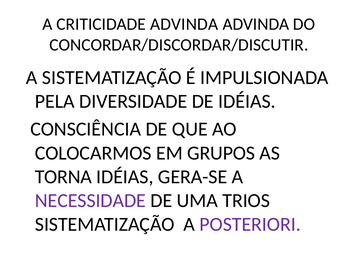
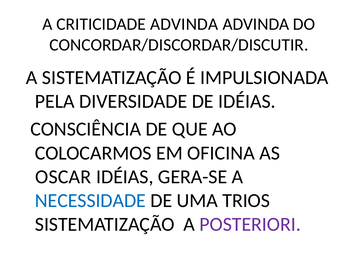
GRUPOS: GRUPOS -> OFICINA
TORNA: TORNA -> OSCAR
NECESSIDADE colour: purple -> blue
